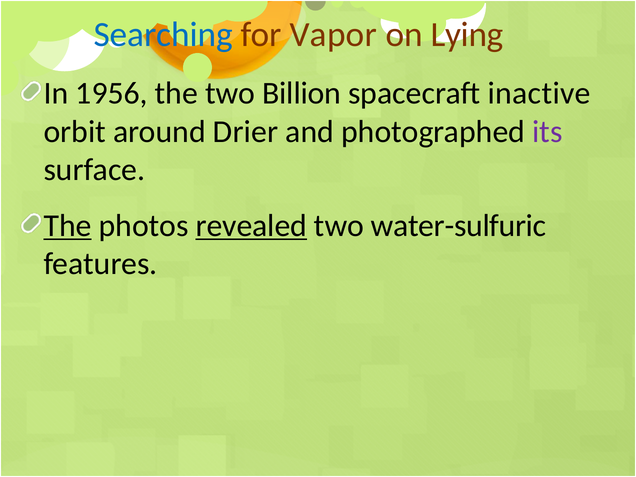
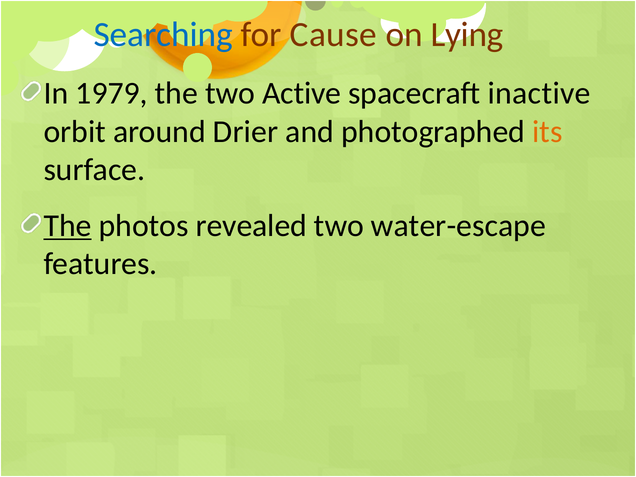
Vapor: Vapor -> Cause
1956: 1956 -> 1979
Billion: Billion -> Active
its colour: purple -> orange
revealed underline: present -> none
water-sulfuric: water-sulfuric -> water-escape
